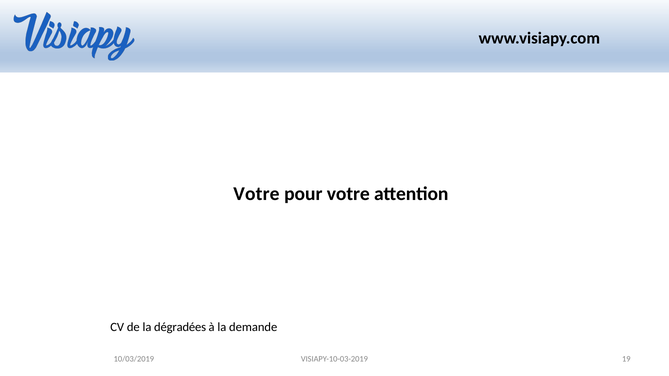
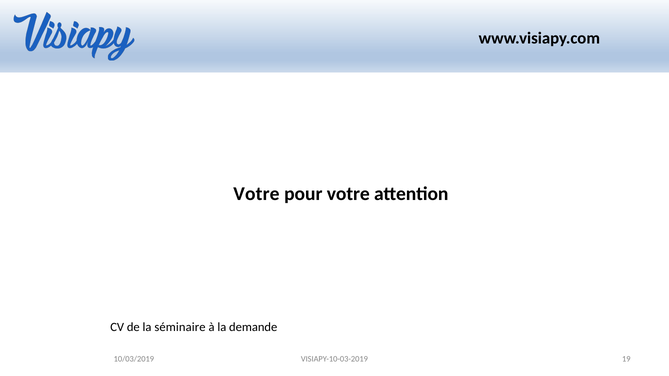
dégradées: dégradées -> séminaire
